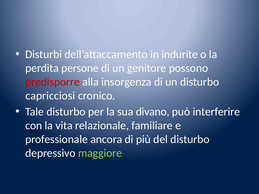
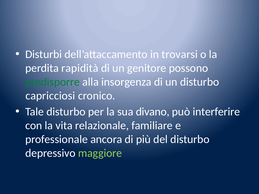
indurite: indurite -> trovarsi
persone: persone -> rapidità
predisporre colour: red -> green
